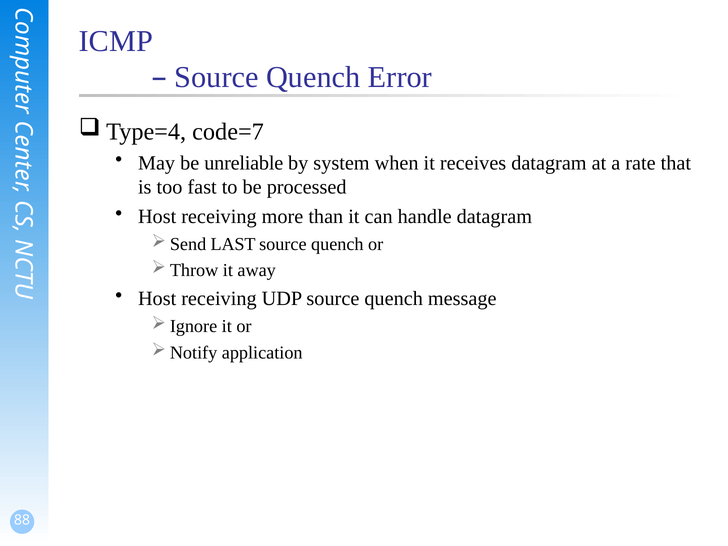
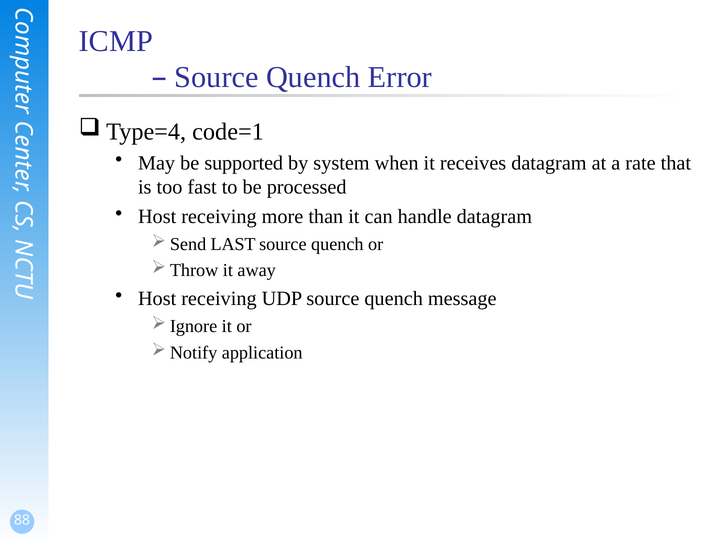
code=7: code=7 -> code=1
unreliable: unreliable -> supported
